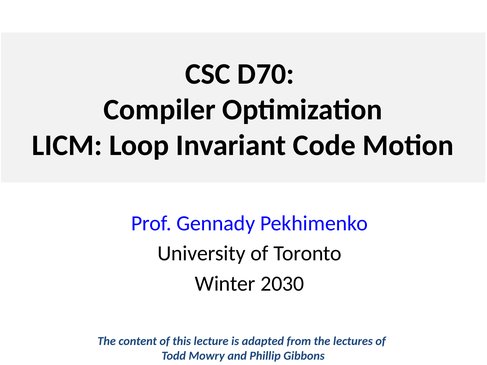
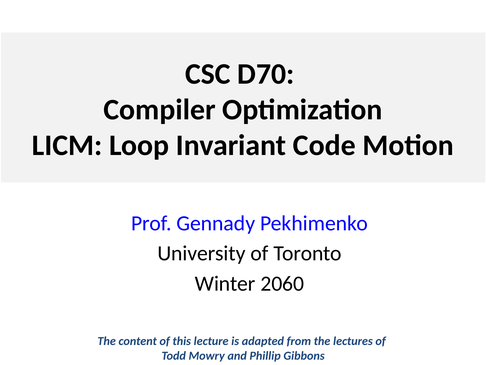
2030: 2030 -> 2060
